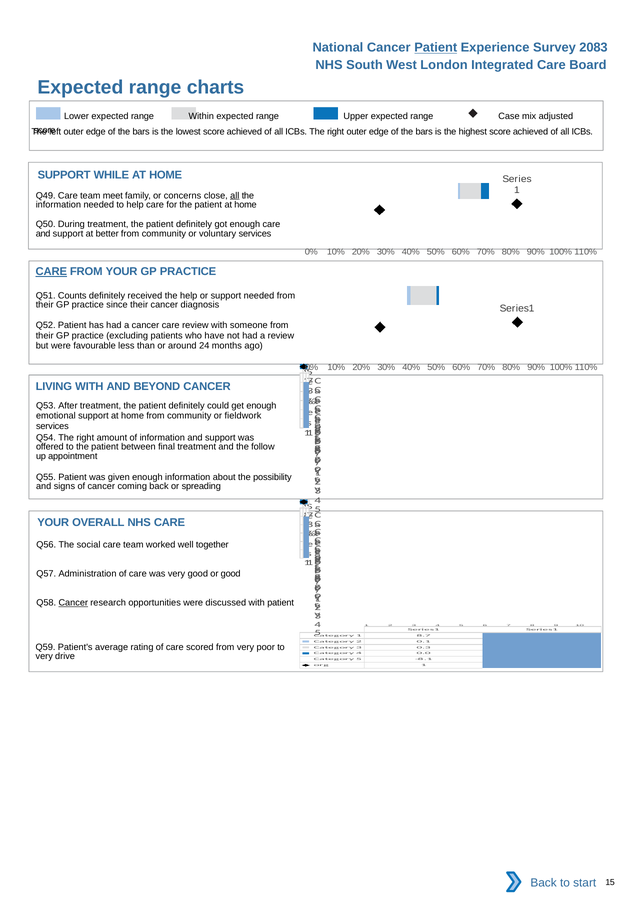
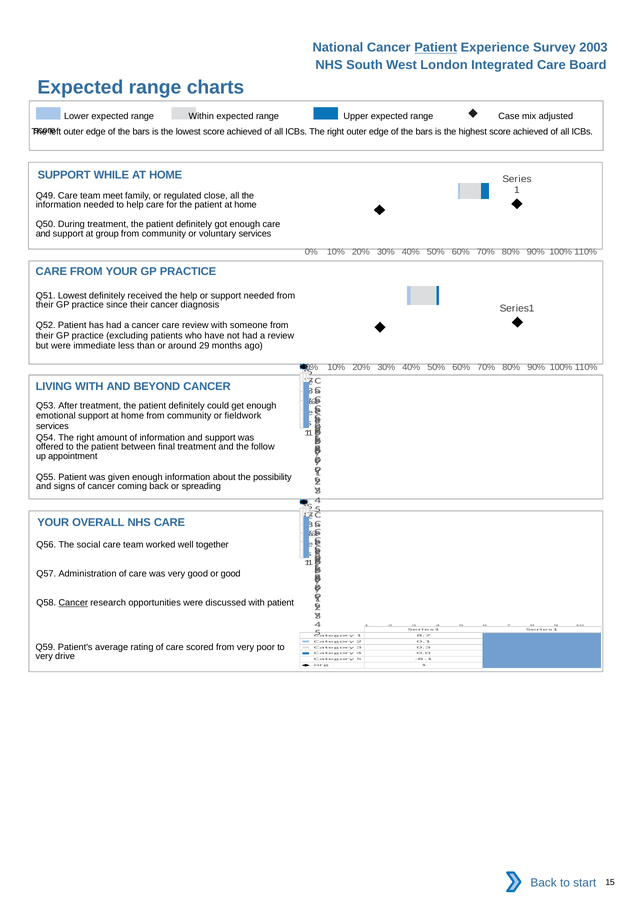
2083: 2083 -> 2003
concerns: concerns -> regulated
all at (235, 196) underline: present -> none
better: better -> group
CARE at (51, 272) underline: present -> none
Q51 Counts: Counts -> Lowest
favourable: favourable -> immediate
24: 24 -> 29
